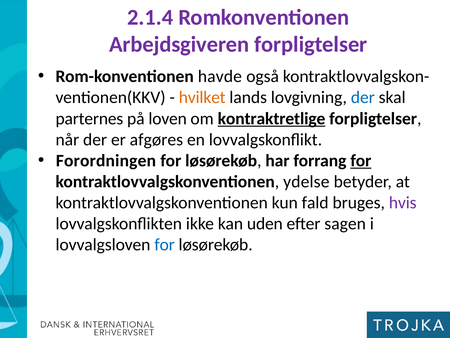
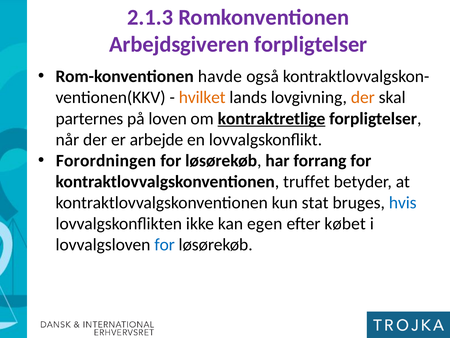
2.1.4: 2.1.4 -> 2.1.3
der at (363, 97) colour: blue -> orange
afgøres: afgøres -> arbejde
for at (361, 160) underline: present -> none
ydelse: ydelse -> truffet
fald: fald -> stat
hvis colour: purple -> blue
uden: uden -> egen
sagen: sagen -> købet
